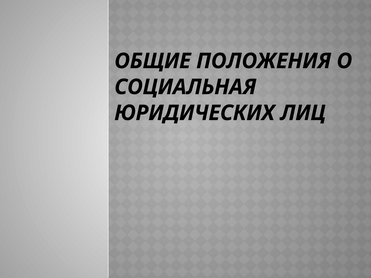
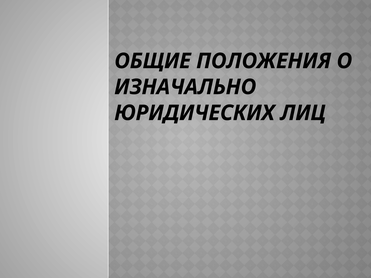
СОЦИАЛЬНАЯ: СОЦИАЛЬНАЯ -> ИЗНАЧАЛЬНО
